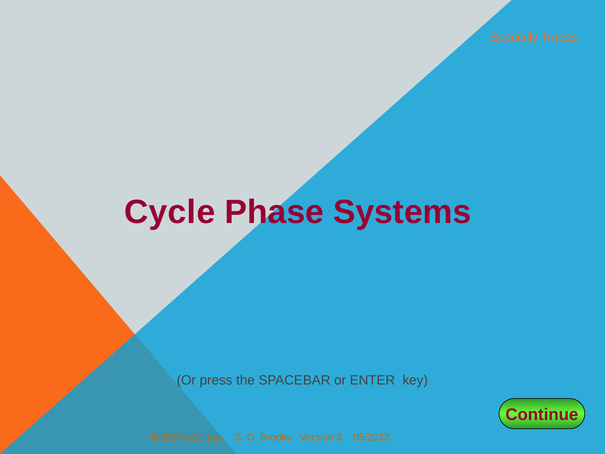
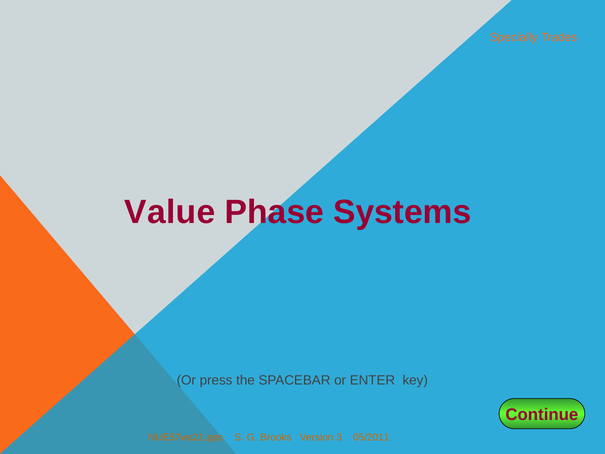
Cycle: Cycle -> Value
05/2022: 05/2022 -> 05/2011
